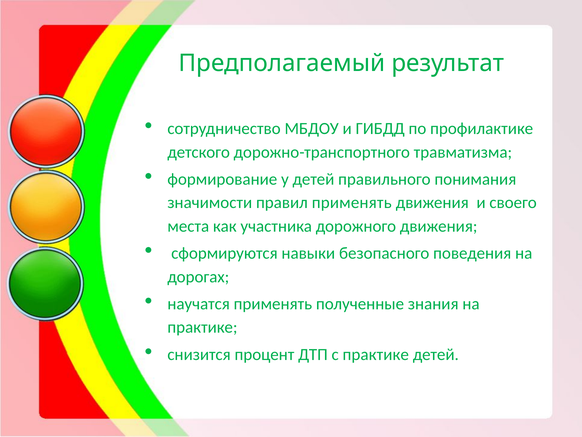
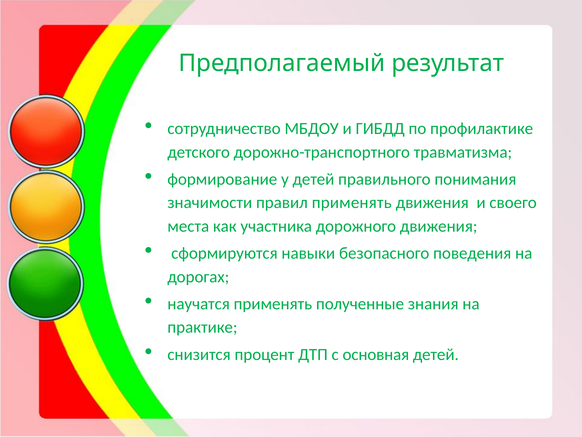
с практике: практике -> основная
